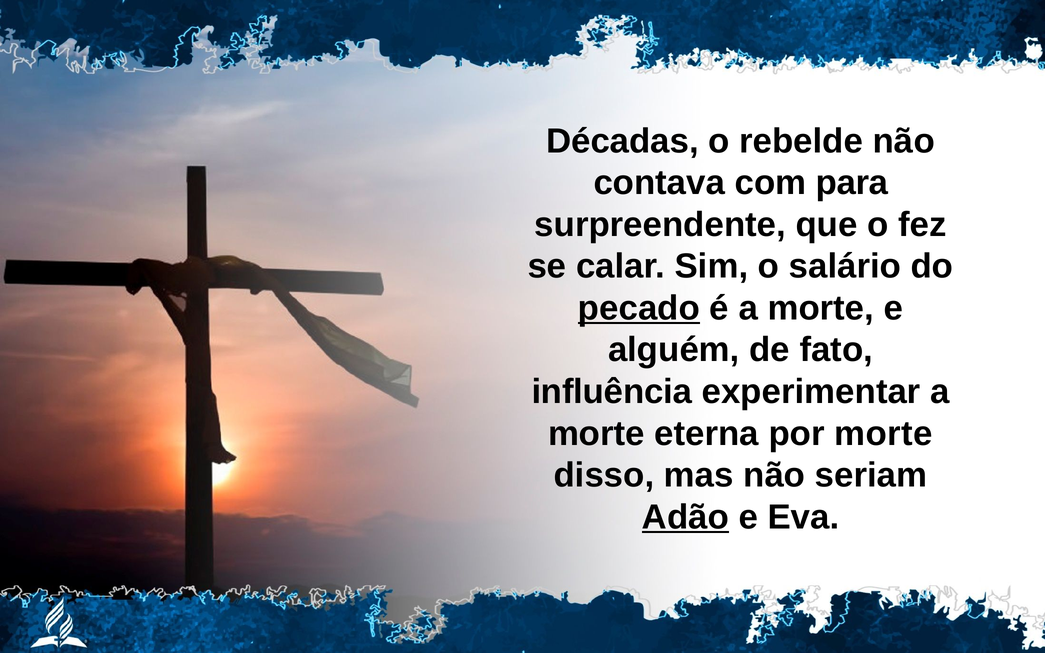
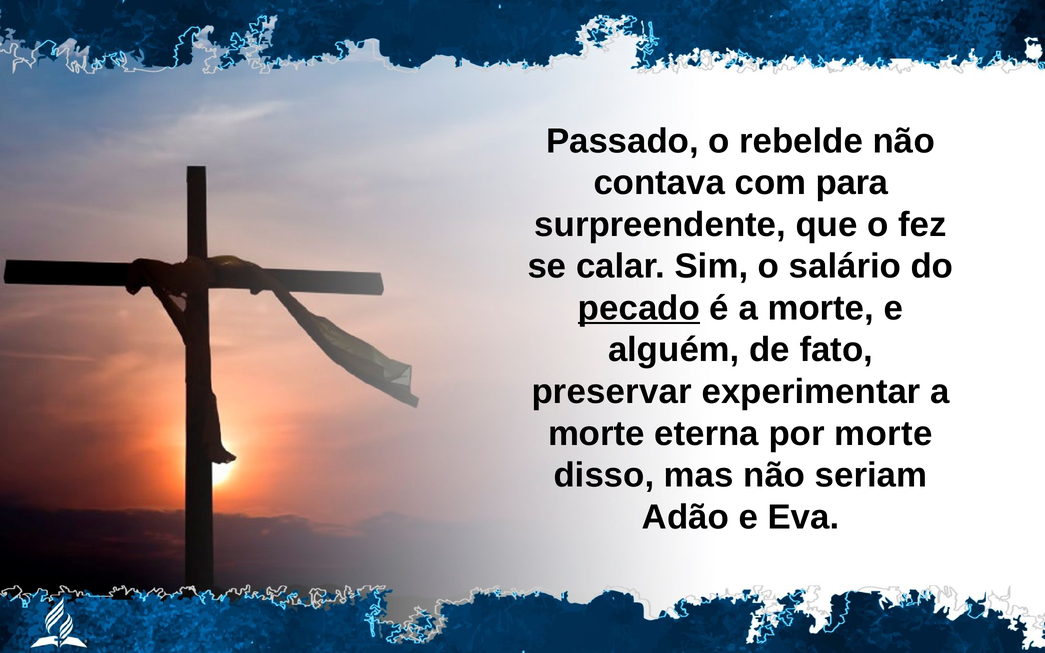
Décadas: Décadas -> Passado
influência: influência -> preservar
Adão underline: present -> none
